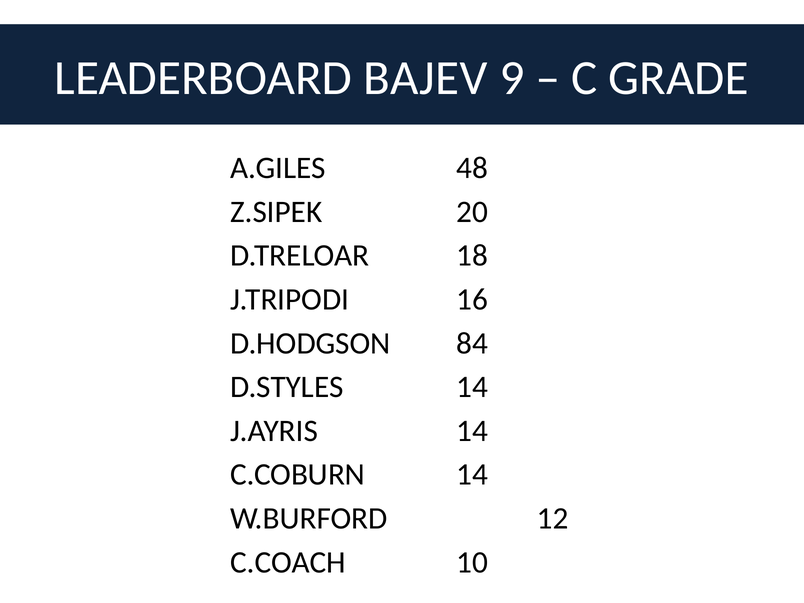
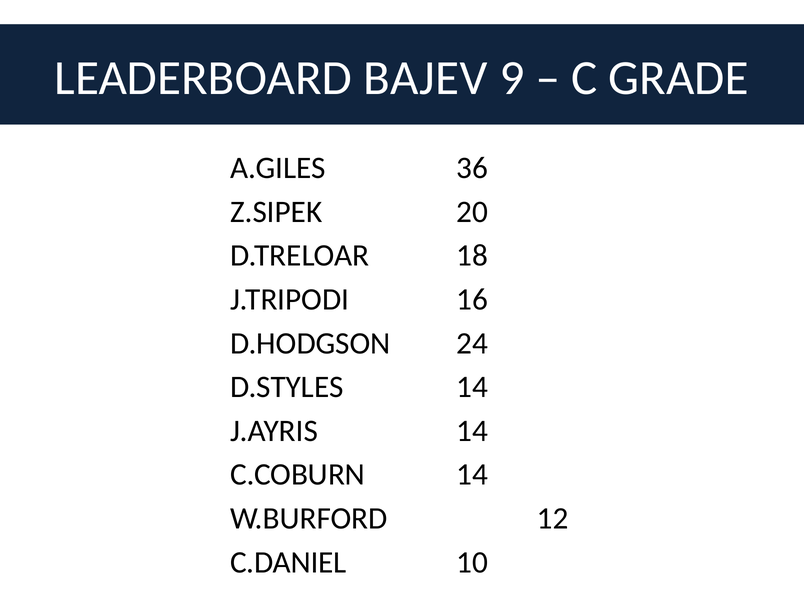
48: 48 -> 36
84: 84 -> 24
C.COACH: C.COACH -> C.DANIEL
